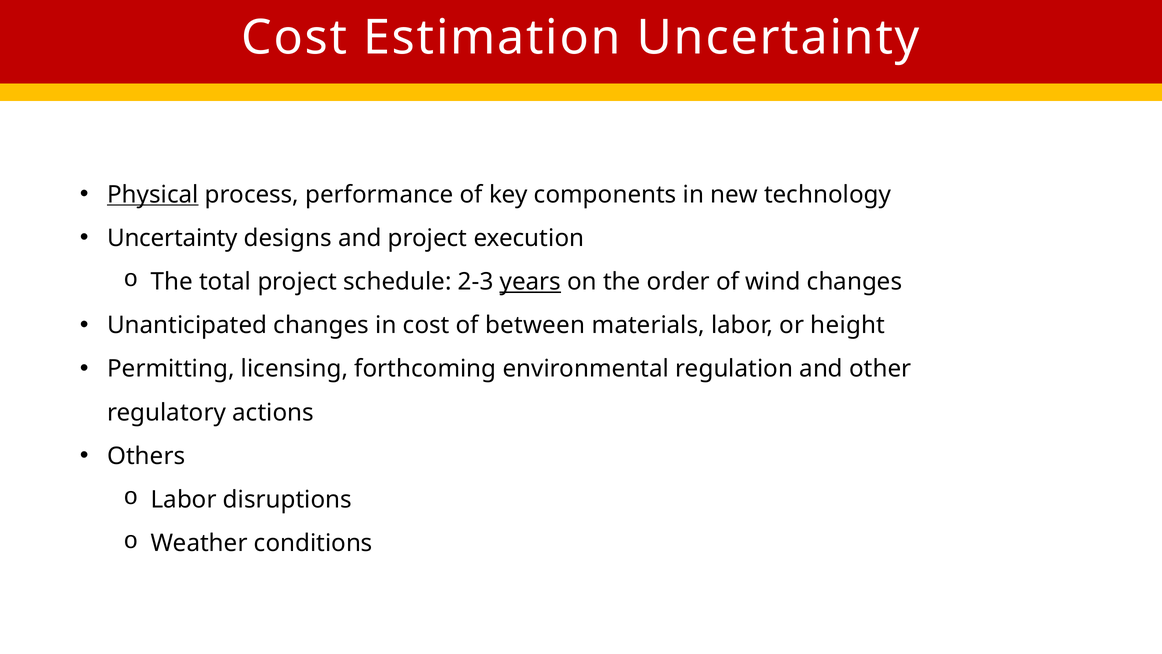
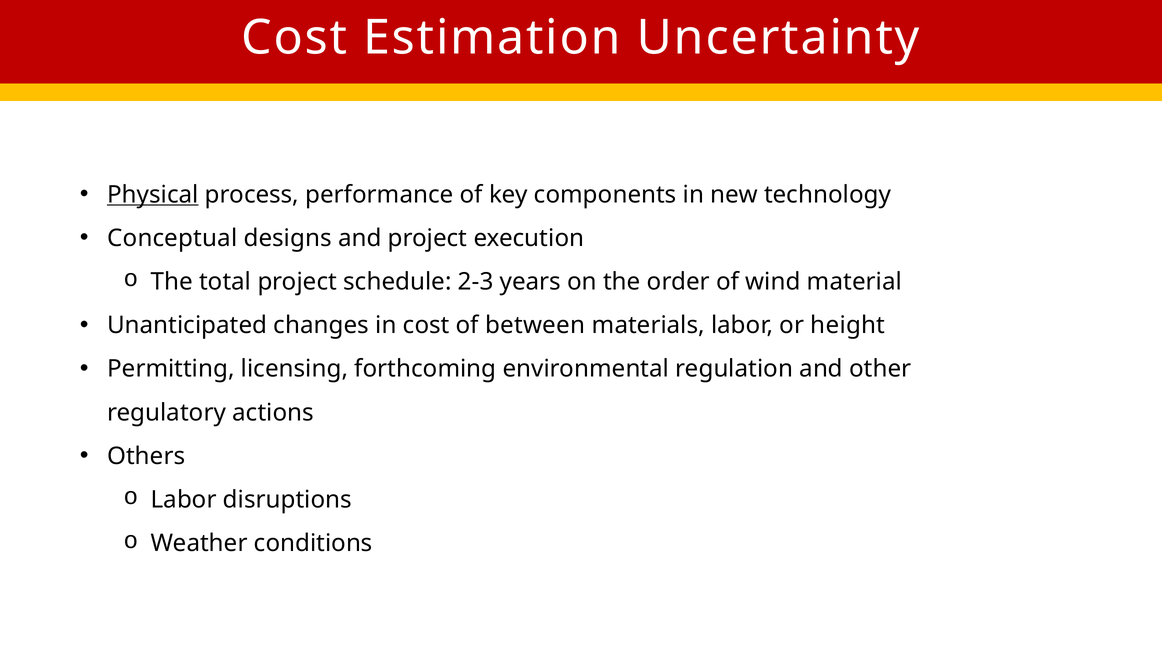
Uncertainty at (172, 238): Uncertainty -> Conceptual
years underline: present -> none
wind changes: changes -> material
